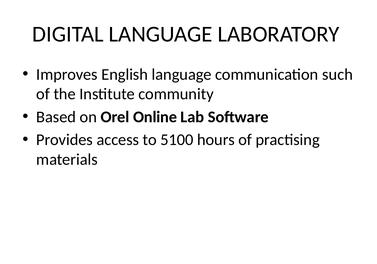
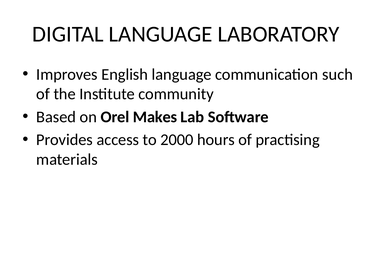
Online: Online -> Makes
5100: 5100 -> 2000
